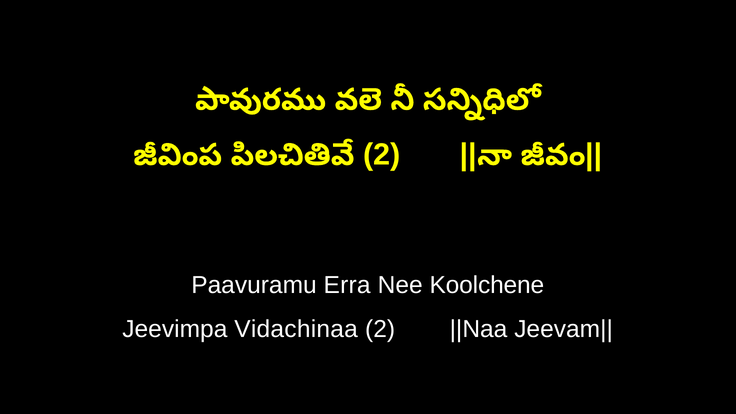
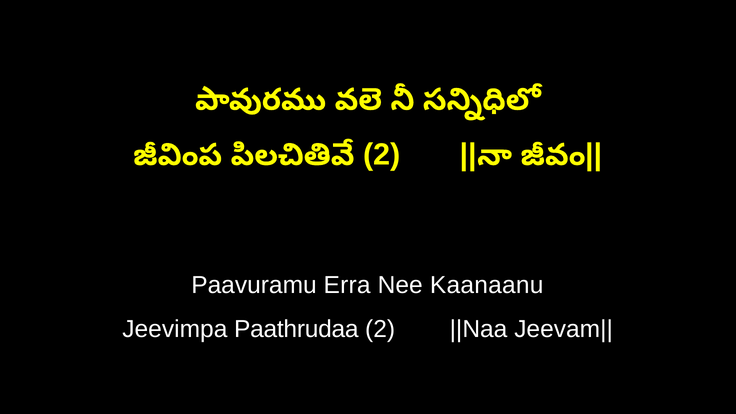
Koolchene: Koolchene -> Kaanaanu
Vidachinaa: Vidachinaa -> Paathrudaa
